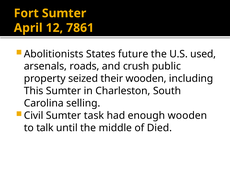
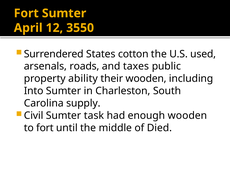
7861: 7861 -> 3550
Abolitionists: Abolitionists -> Surrendered
future: future -> cotton
crush: crush -> taxes
seized: seized -> ability
This: This -> Into
selling: selling -> supply
to talk: talk -> fort
